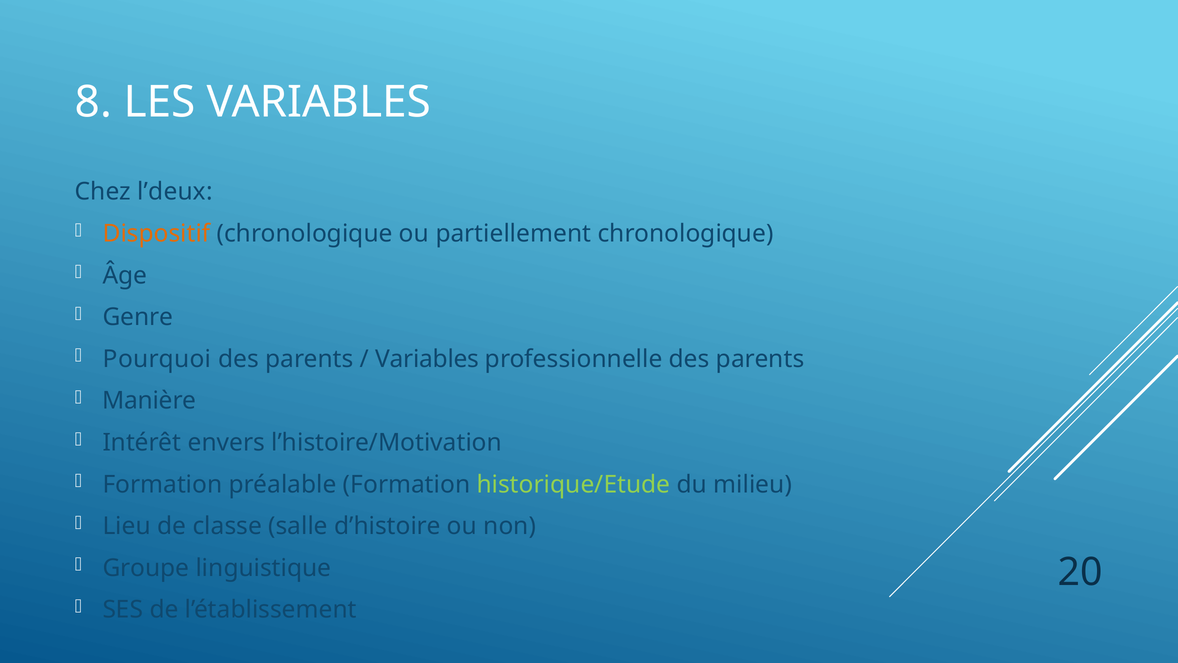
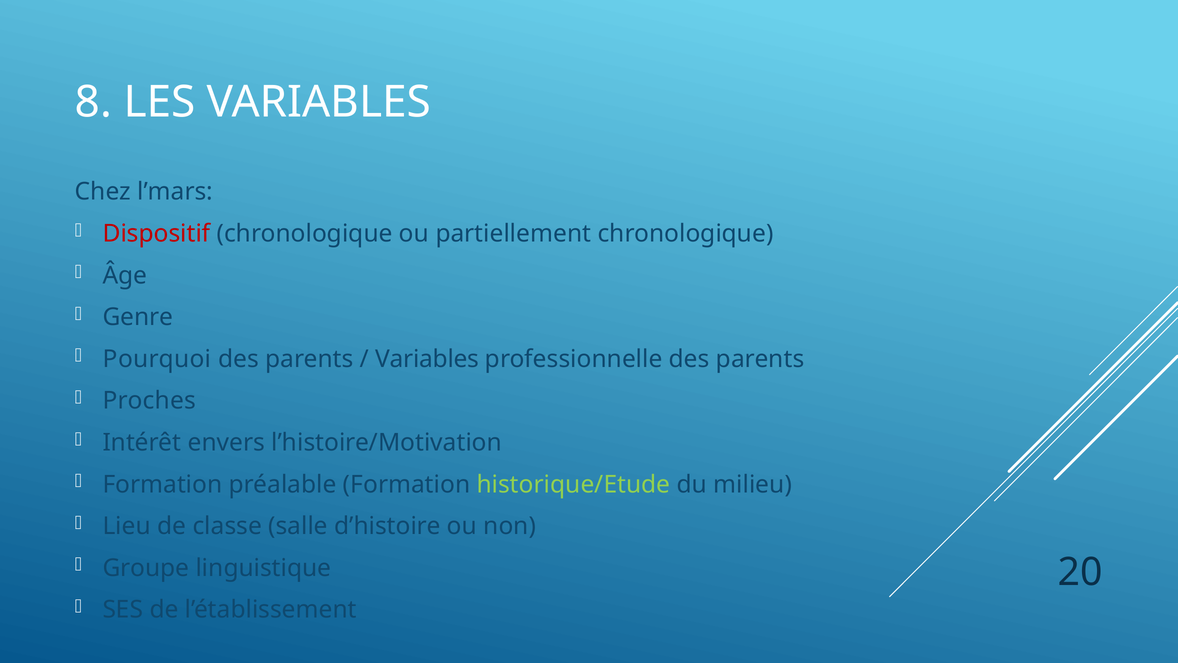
l’deux: l’deux -> l’mars
Dispositif colour: orange -> red
Manière: Manière -> Proches
